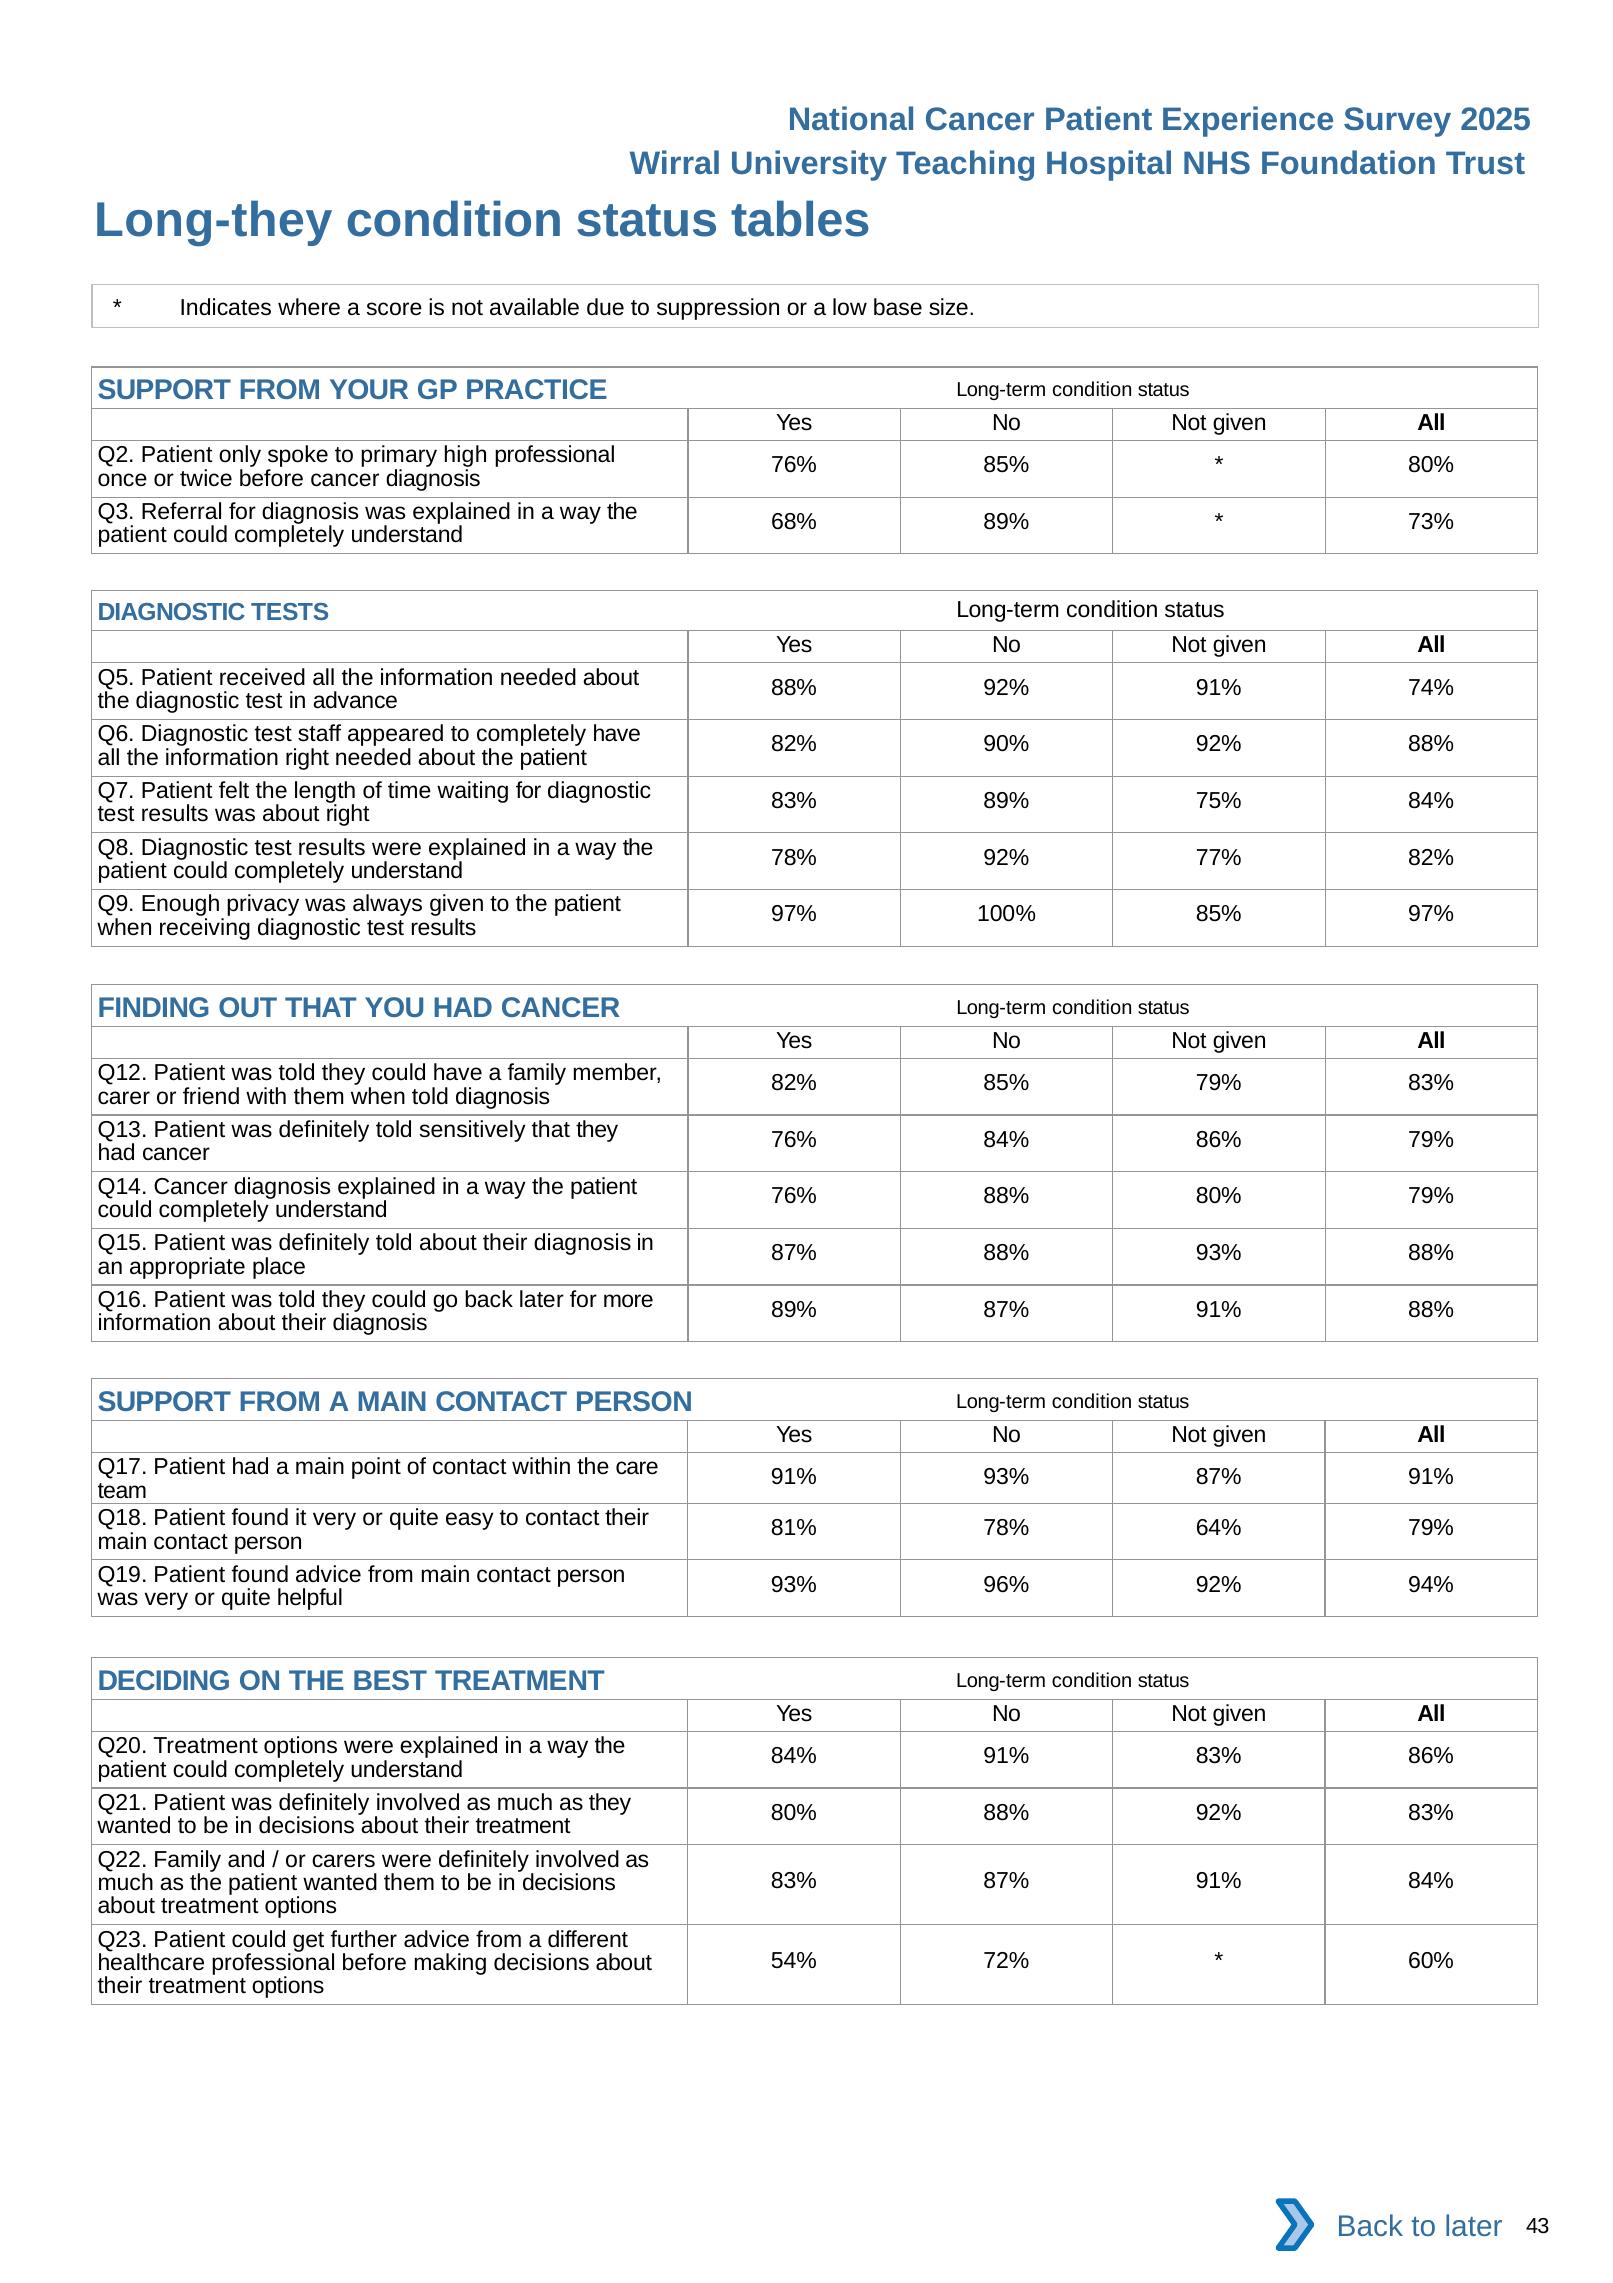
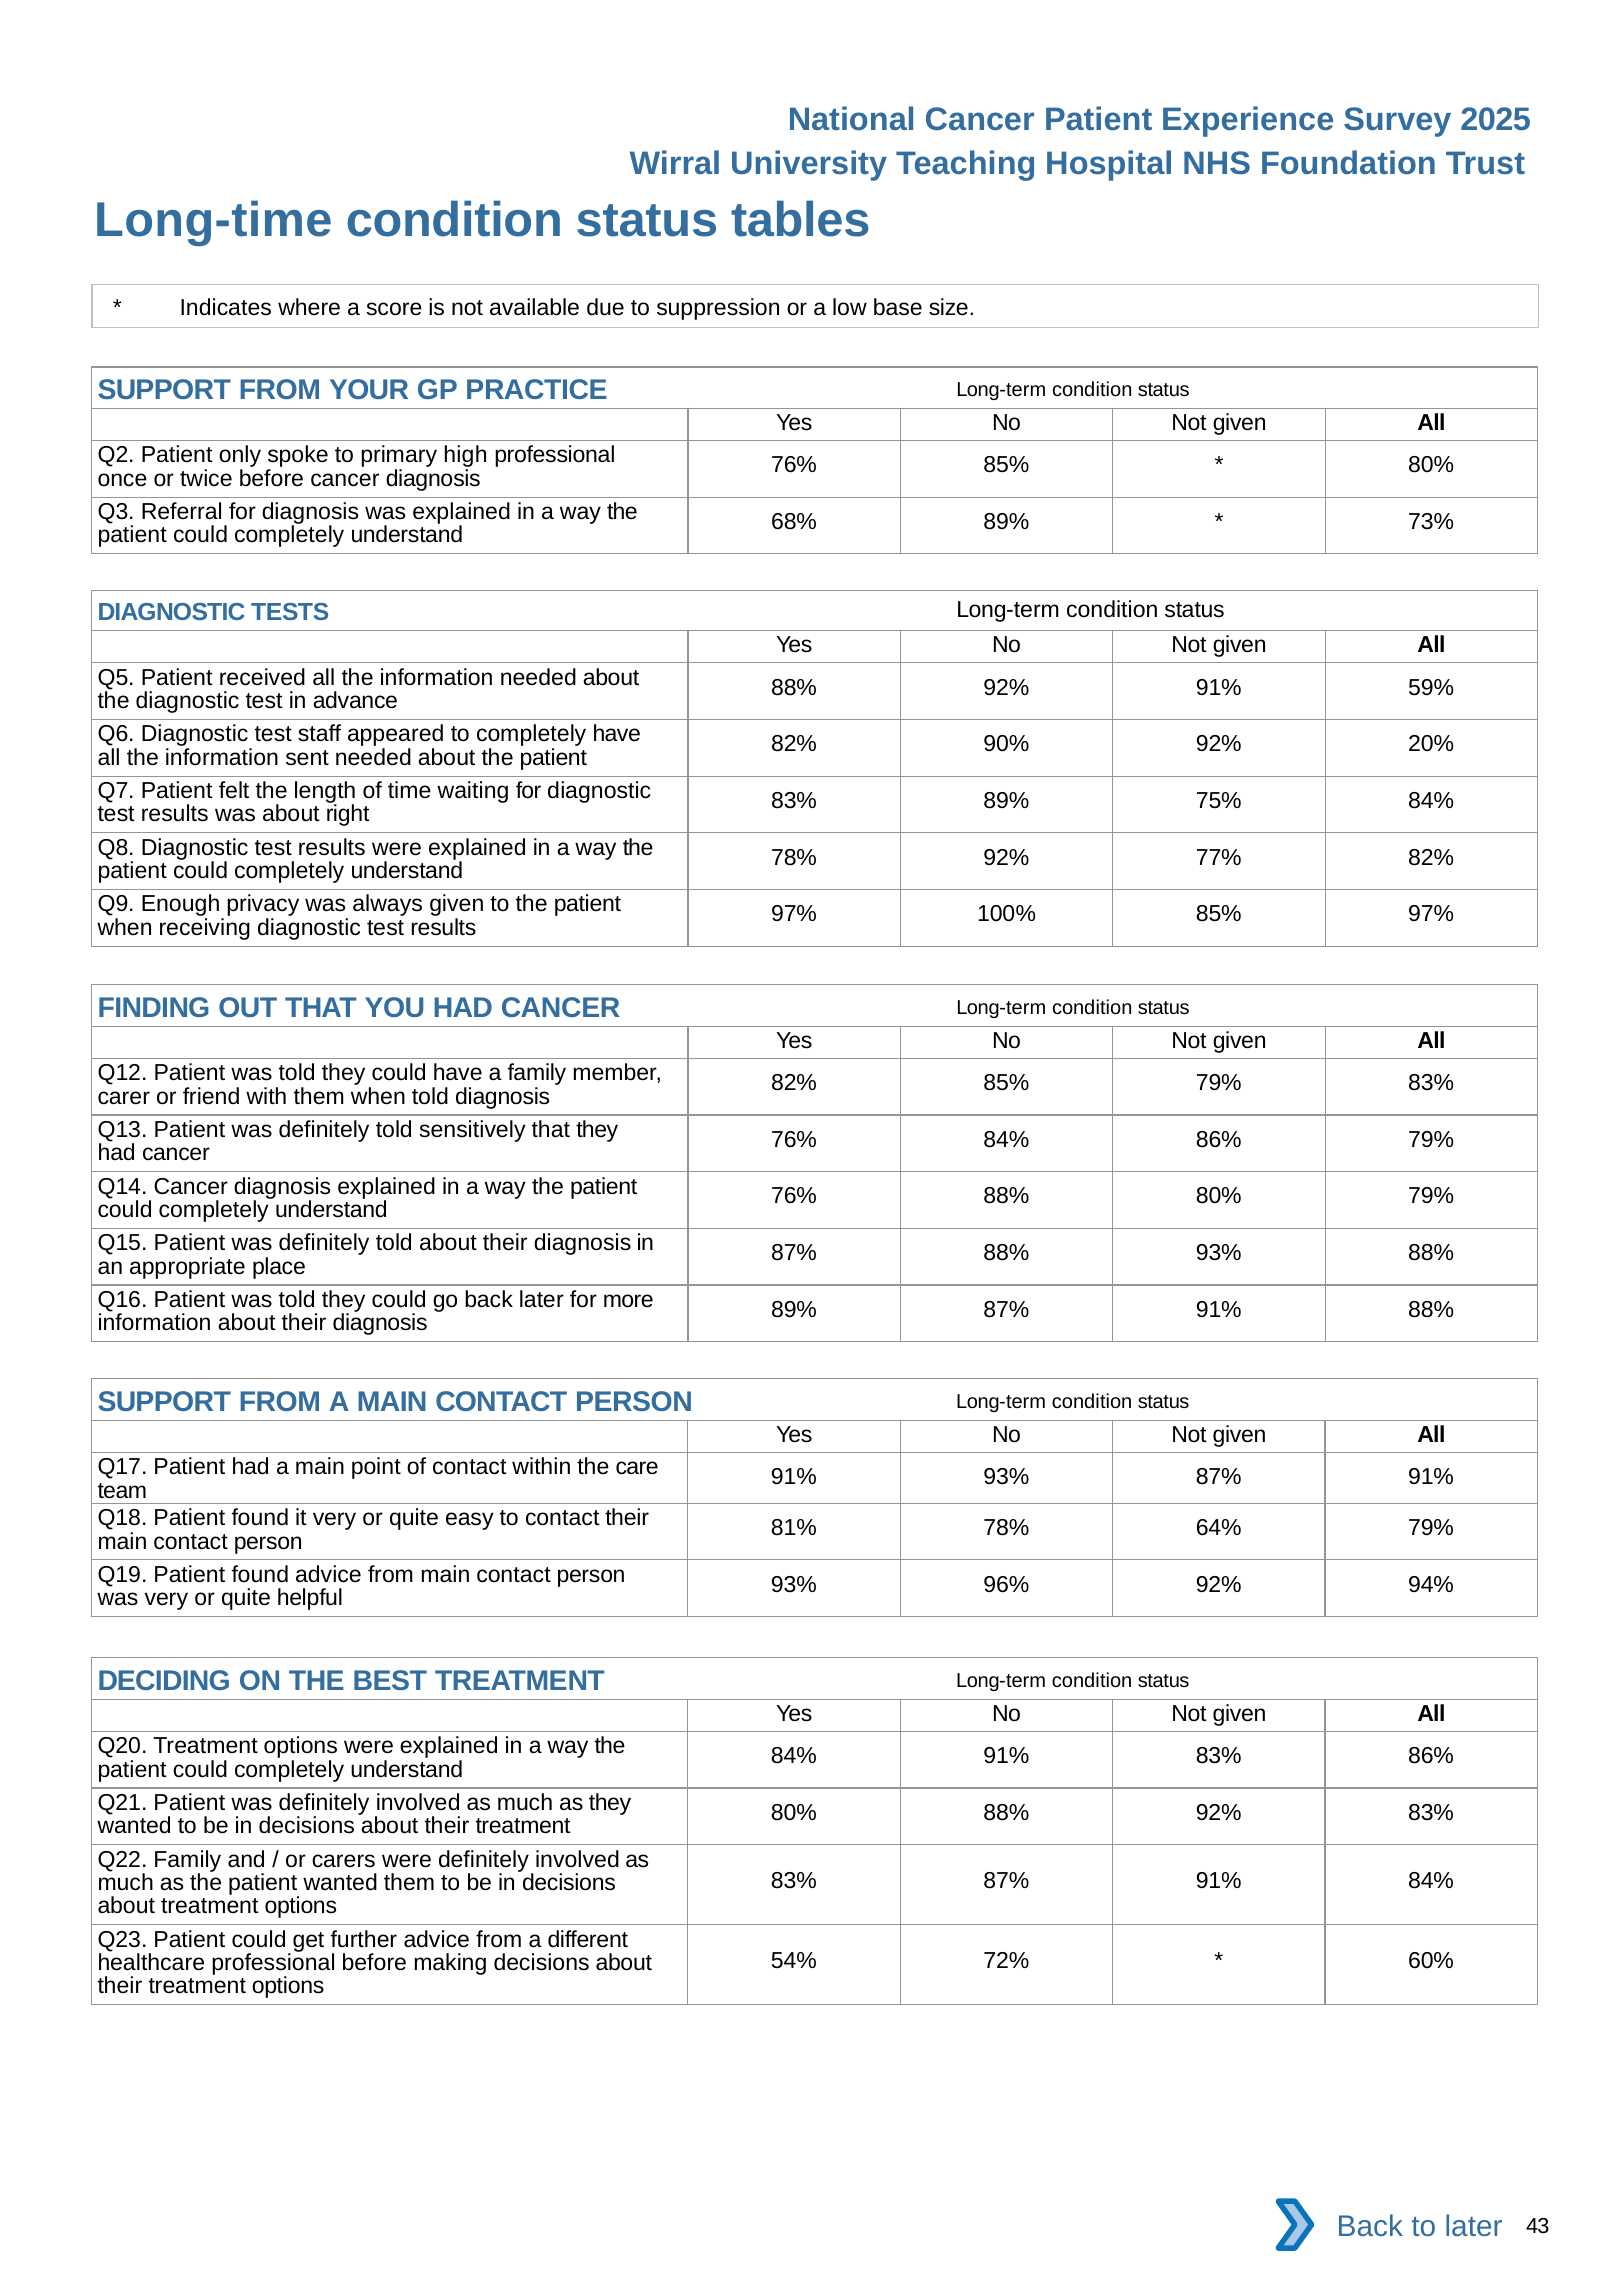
Long-they: Long-they -> Long-time
74%: 74% -> 59%
92% 88%: 88% -> 20%
information right: right -> sent
